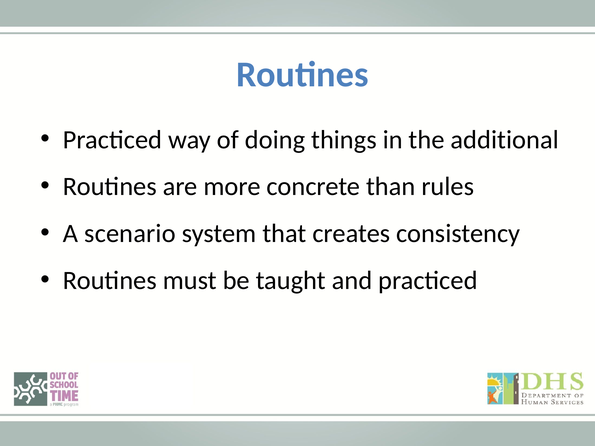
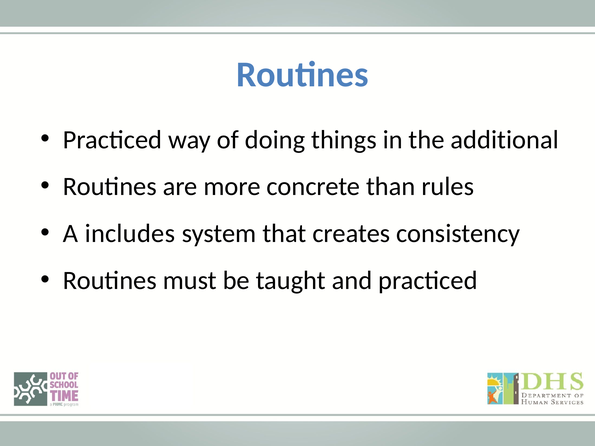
scenario: scenario -> includes
